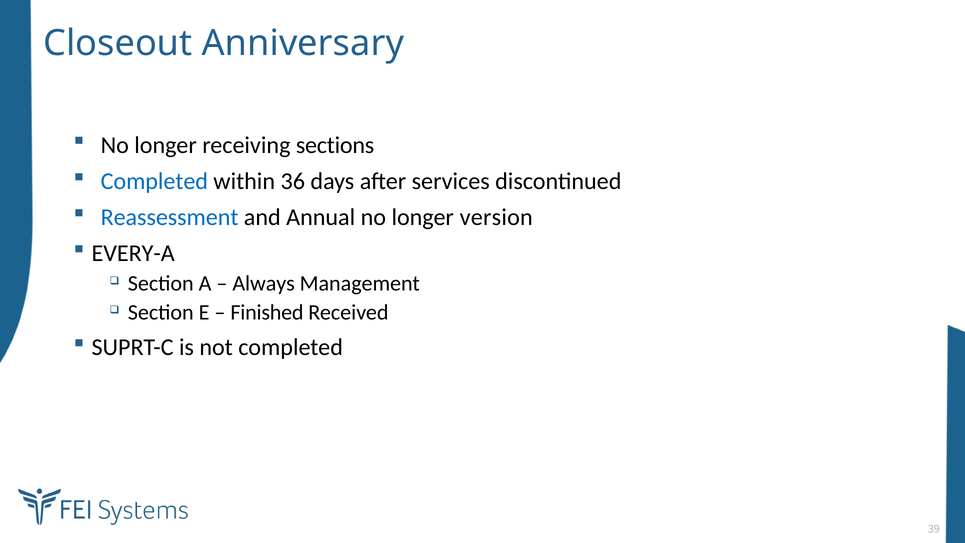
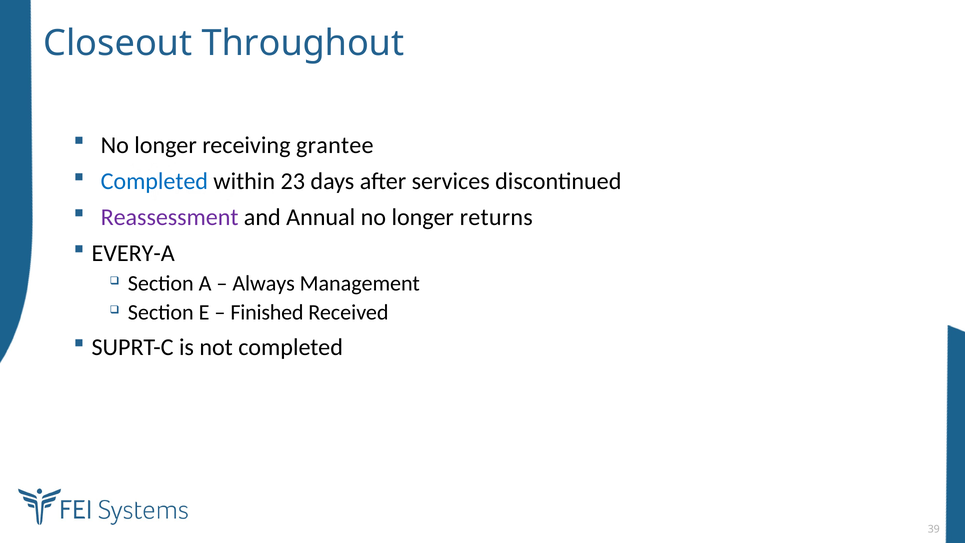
Anniversary: Anniversary -> Throughout
sections: sections -> grantee
36: 36 -> 23
Reassessment colour: blue -> purple
version: version -> returns
